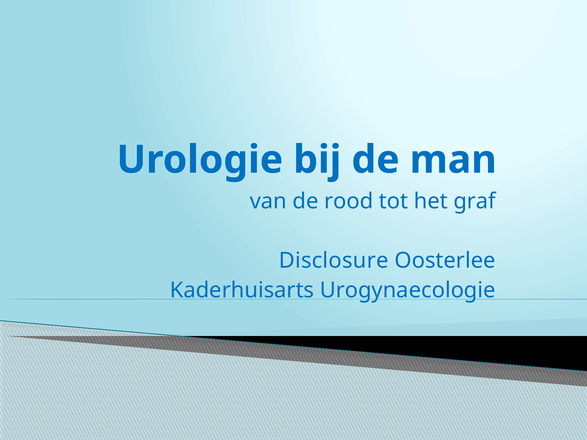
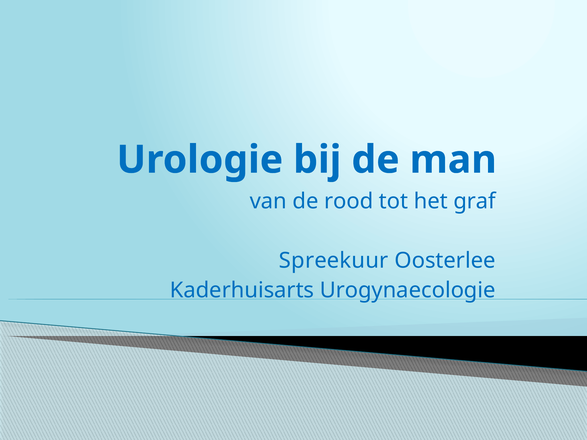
Disclosure: Disclosure -> Spreekuur
